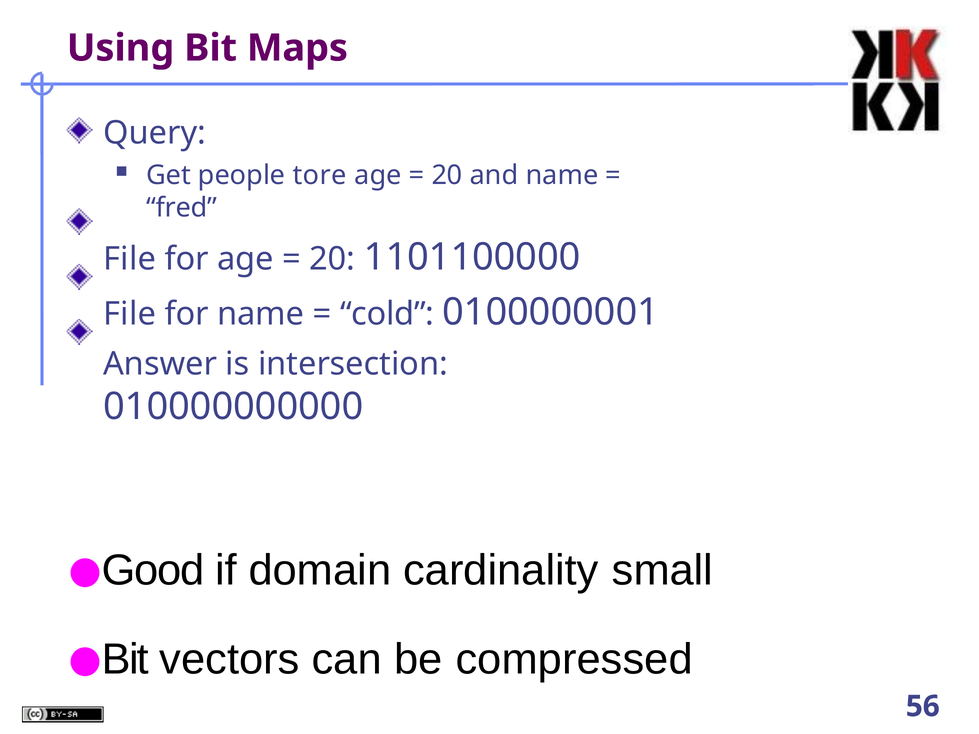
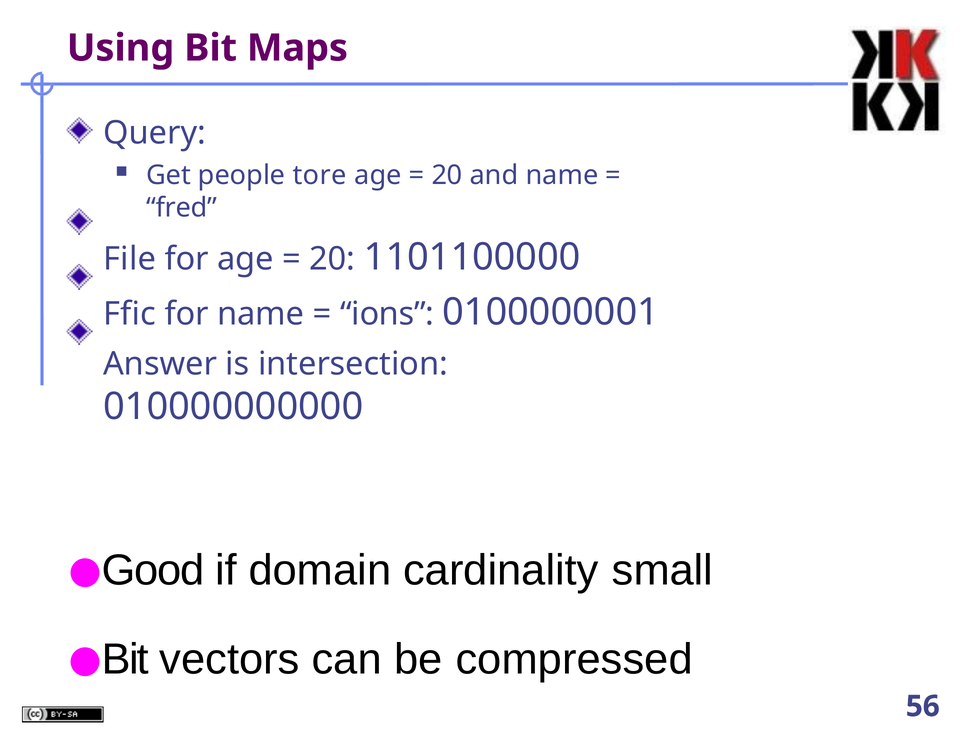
File at (130, 314): File -> Ffic
cold: cold -> ions
